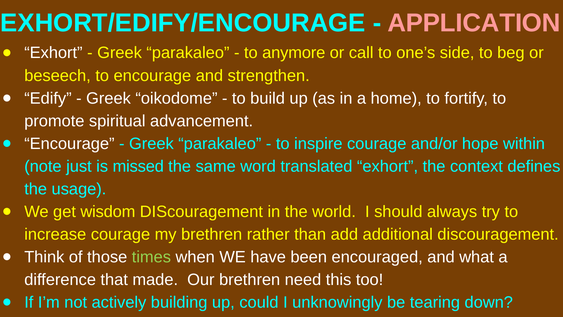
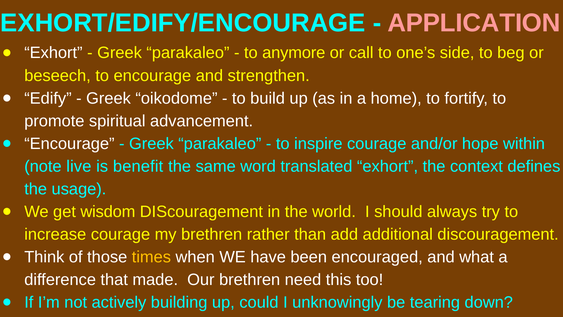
just: just -> live
missed: missed -> benefit
times colour: light green -> yellow
